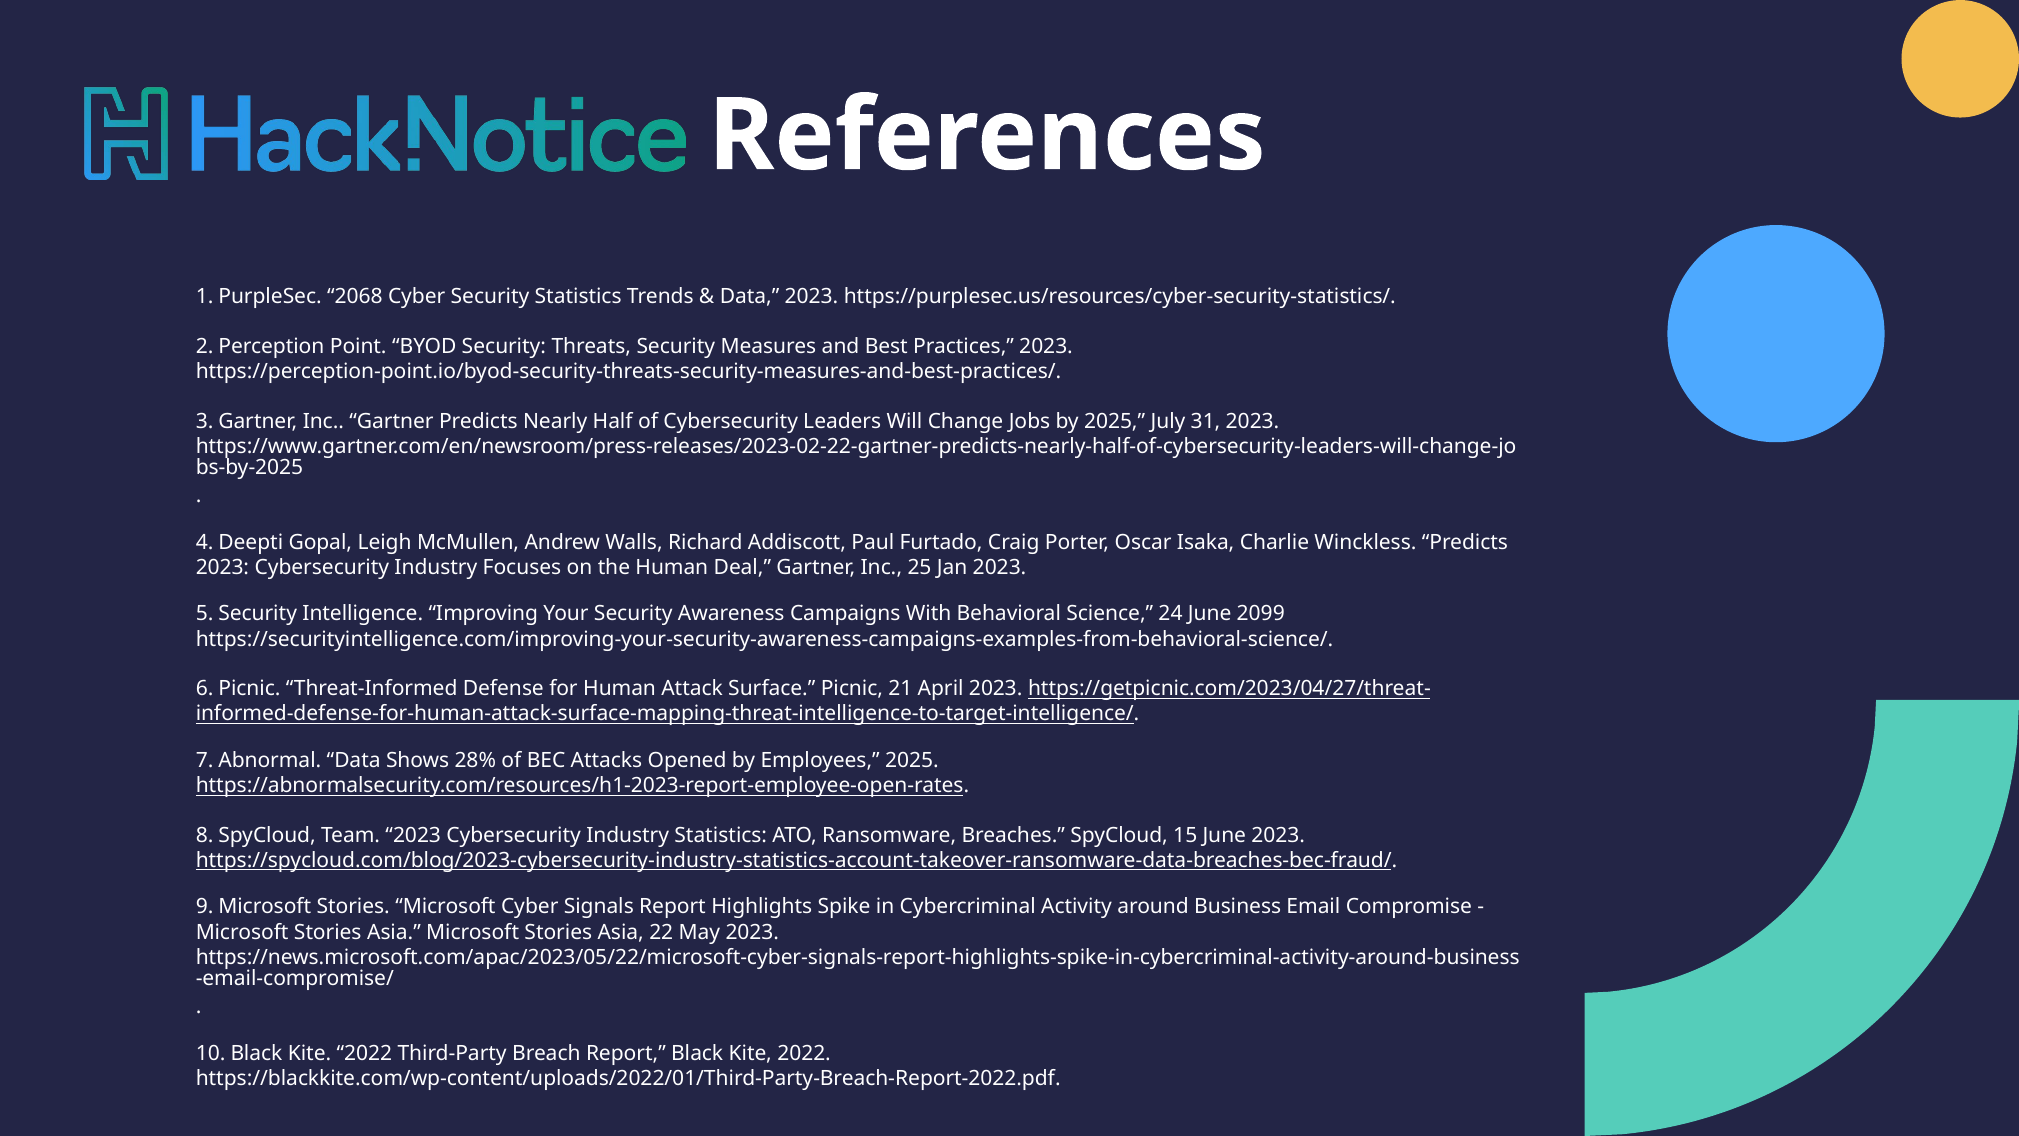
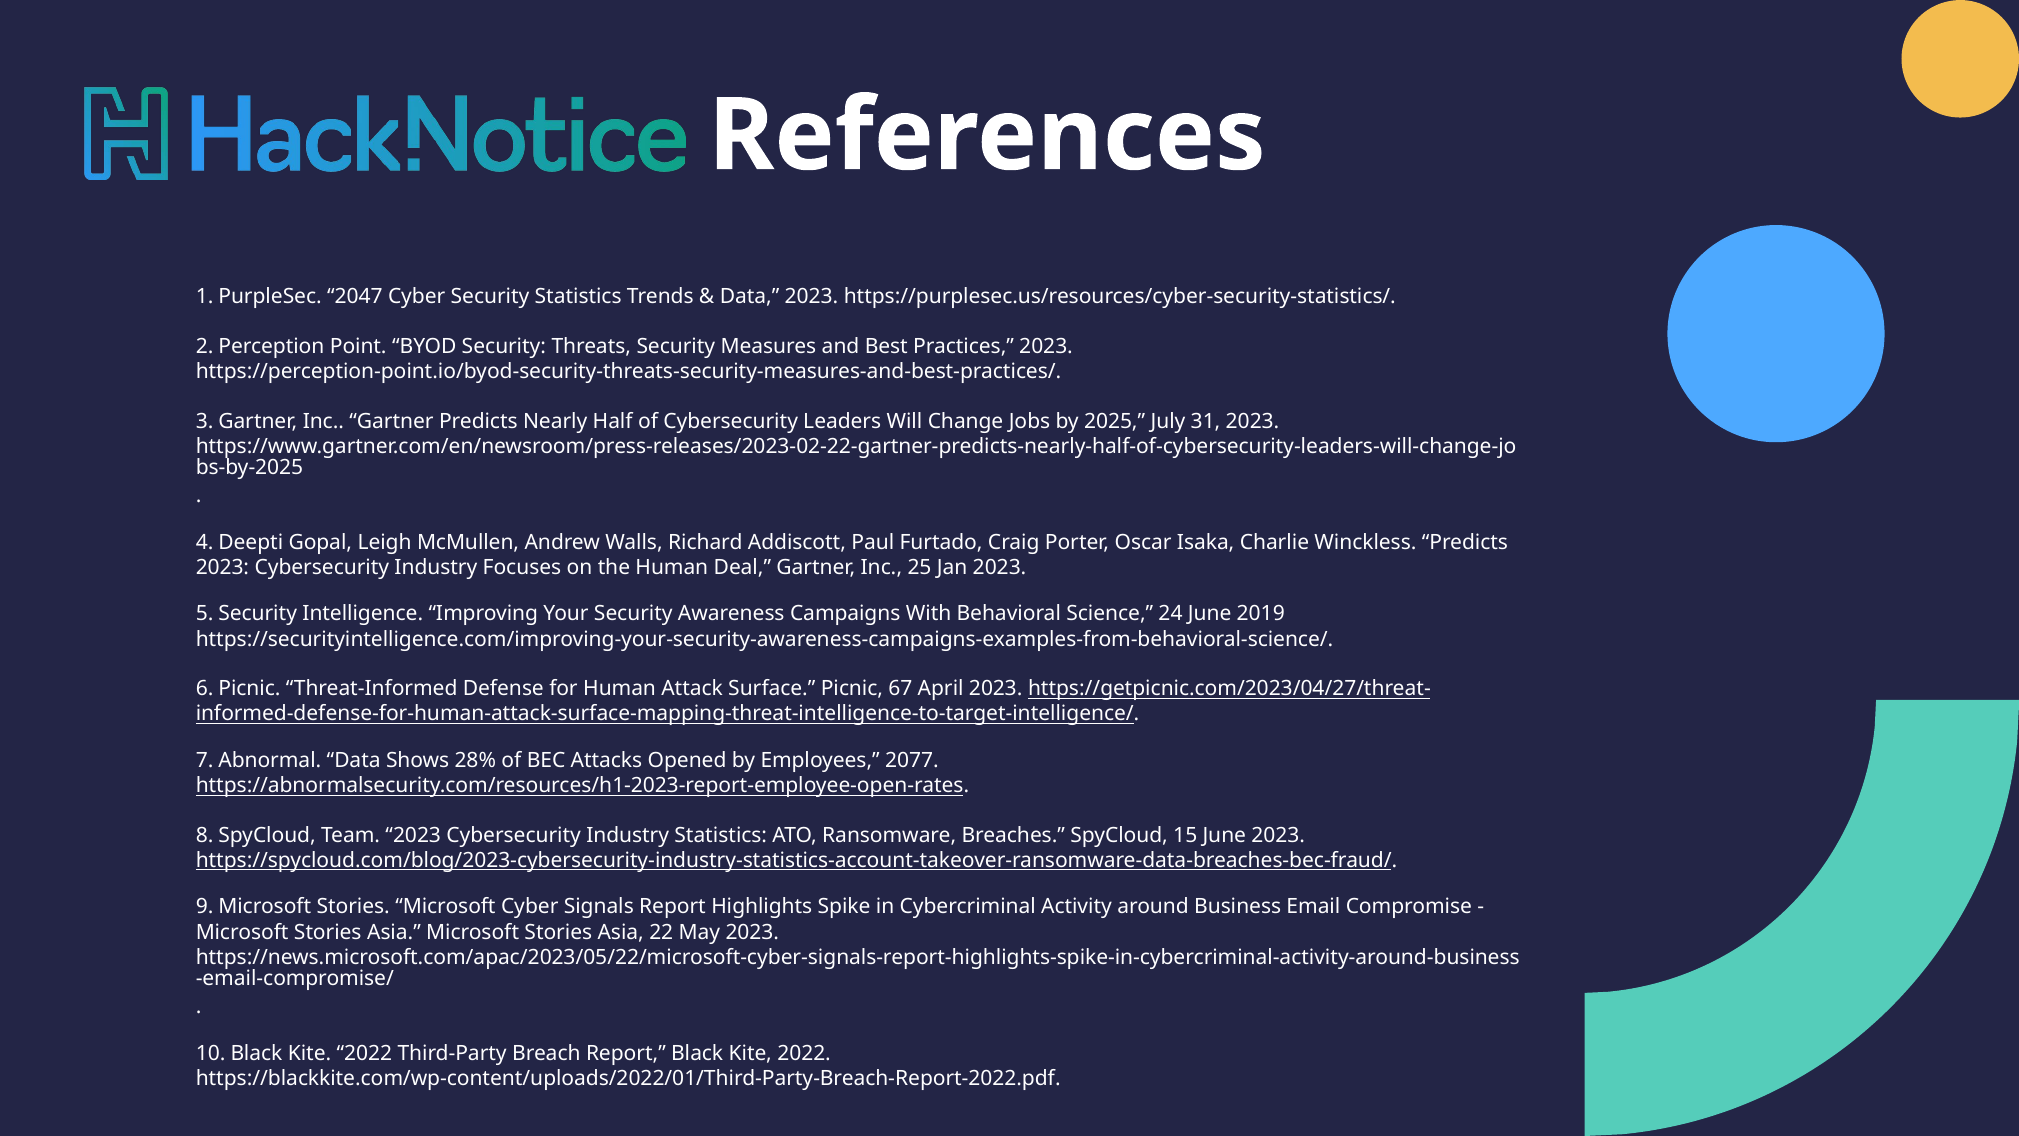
2068: 2068 -> 2047
2099: 2099 -> 2019
21: 21 -> 67
Employees 2025: 2025 -> 2077
